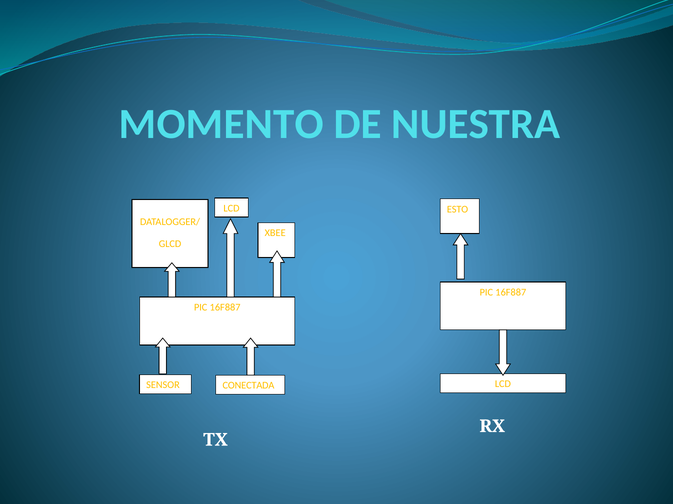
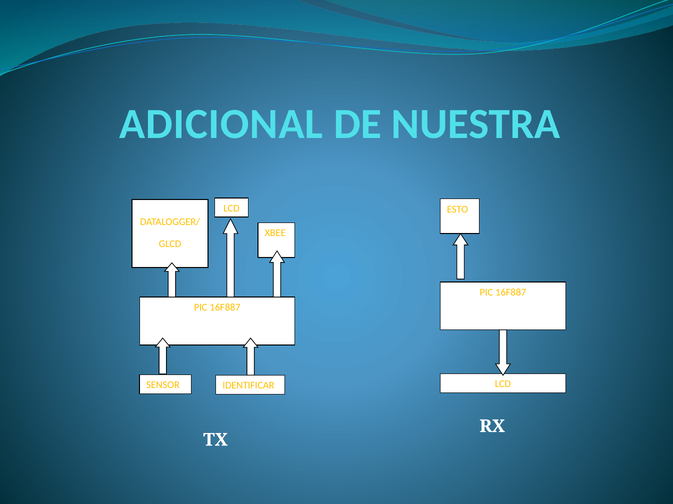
MOMENTO: MOMENTO -> ADICIONAL
CONECTADA: CONECTADA -> IDENTIFICAR
